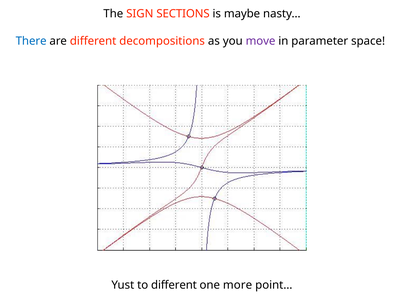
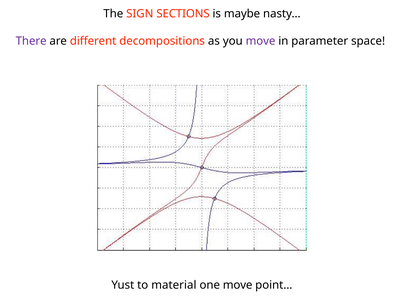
There colour: blue -> purple
to different: different -> material
one more: more -> move
